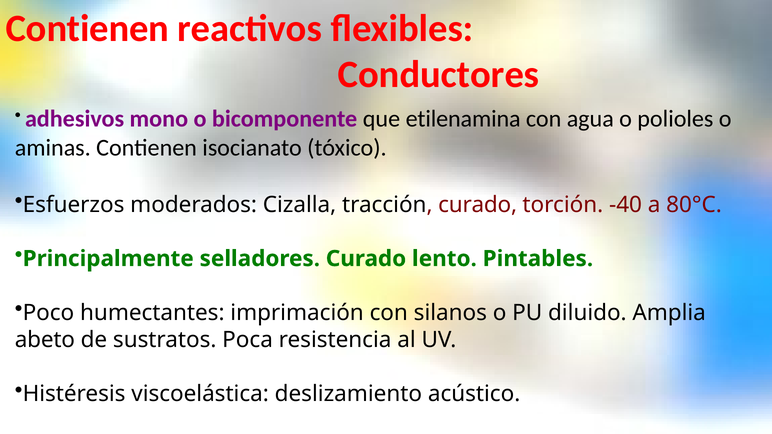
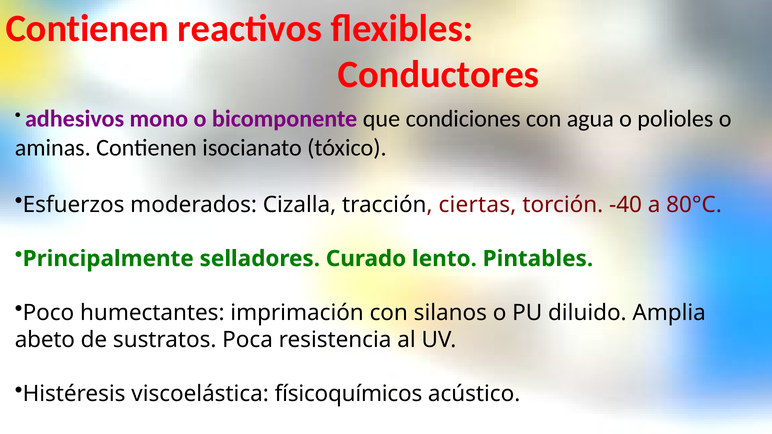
etilenamina: etilenamina -> condiciones
tracción curado: curado -> ciertas
deslizamiento: deslizamiento -> físicoquímicos
